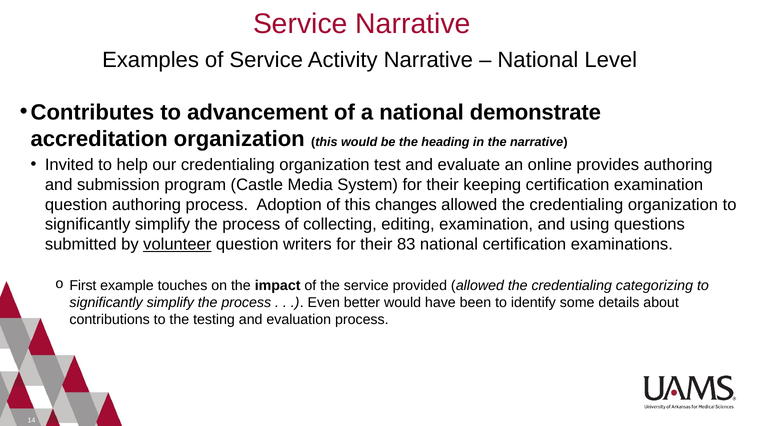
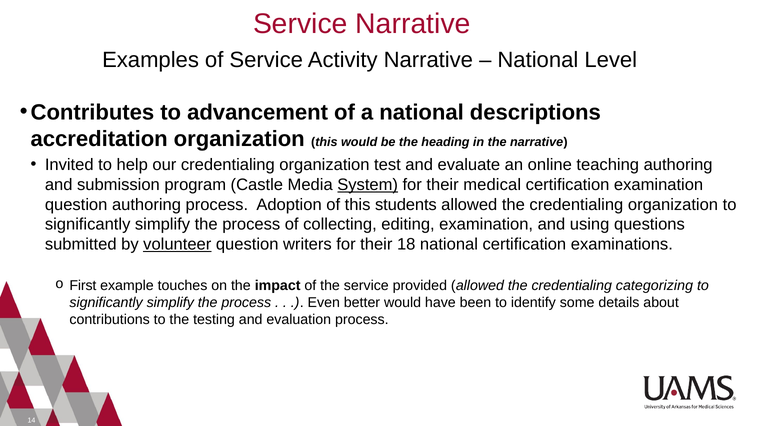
demonstrate: demonstrate -> descriptions
provides: provides -> teaching
System underline: none -> present
keeping: keeping -> medical
changes: changes -> students
83: 83 -> 18
